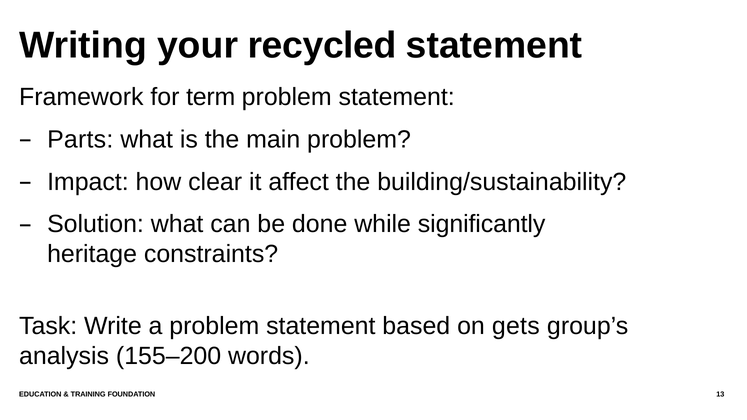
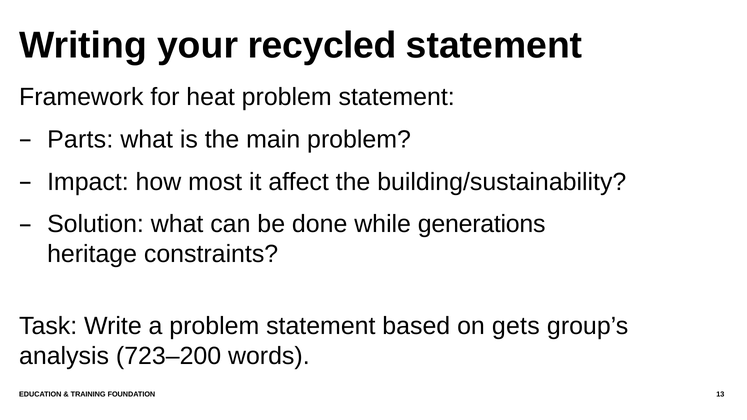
term: term -> heat
clear: clear -> most
significantly: significantly -> generations
155–200: 155–200 -> 723–200
